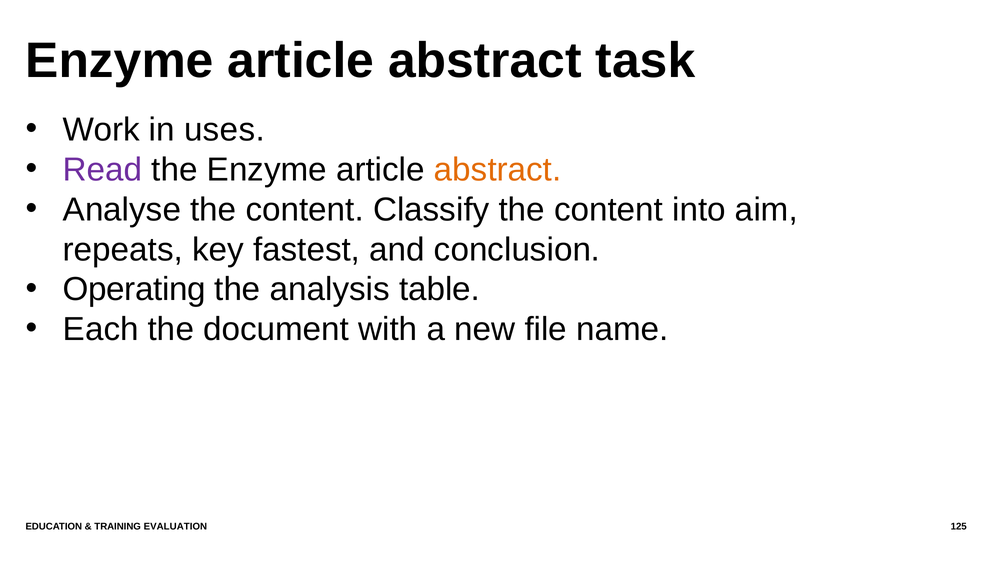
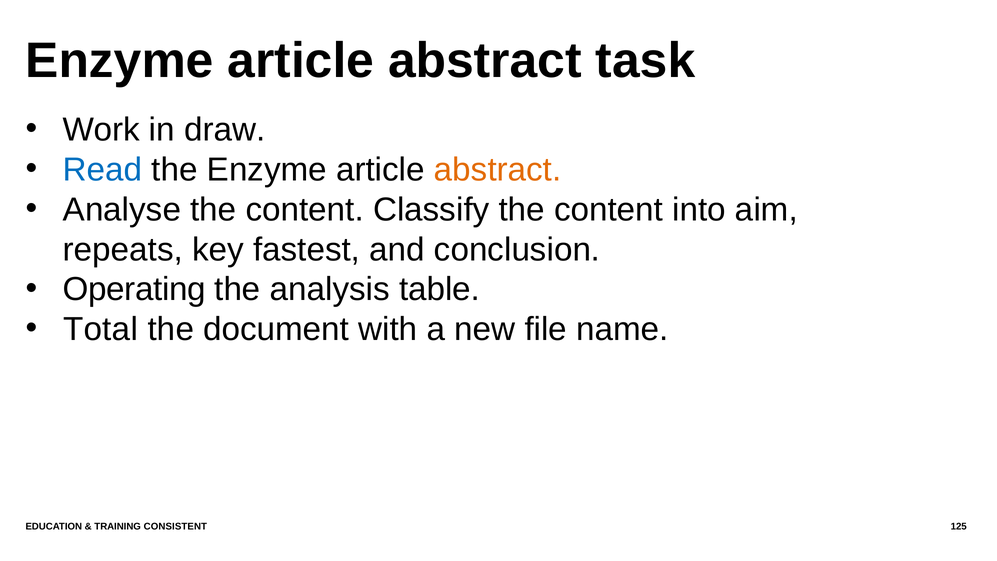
uses: uses -> draw
Read colour: purple -> blue
Each: Each -> Total
EVALUATION: EVALUATION -> CONSISTENT
